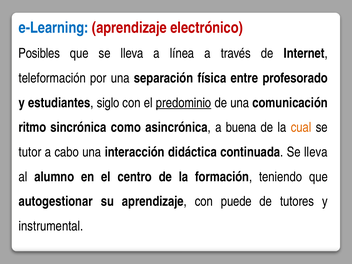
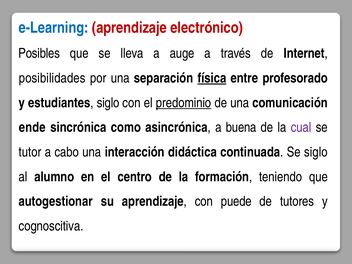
línea: línea -> auge
teleformación: teleformación -> posibilidades
física underline: none -> present
ritmo: ritmo -> ende
cual colour: orange -> purple
continuada Se lleva: lleva -> siglo
instrumental: instrumental -> cognoscitiva
